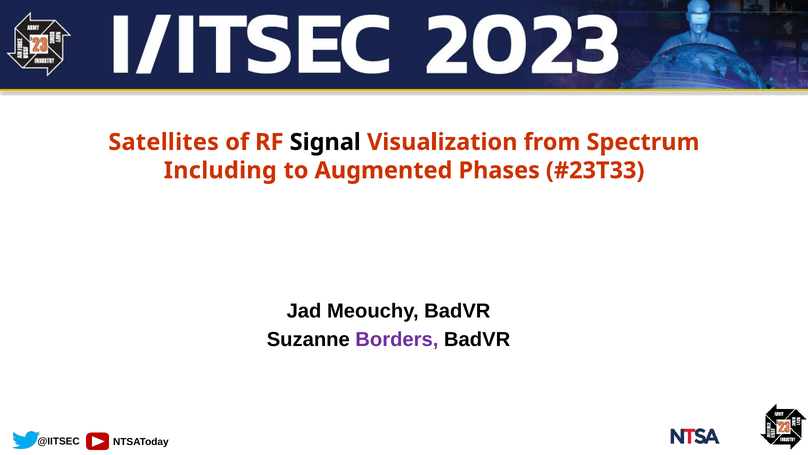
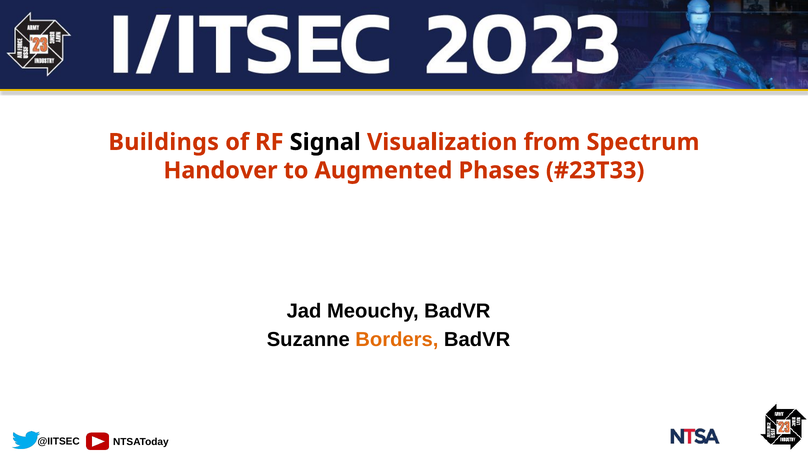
Satellites: Satellites -> Buildings
Including: Including -> Handover
Borders colour: purple -> orange
